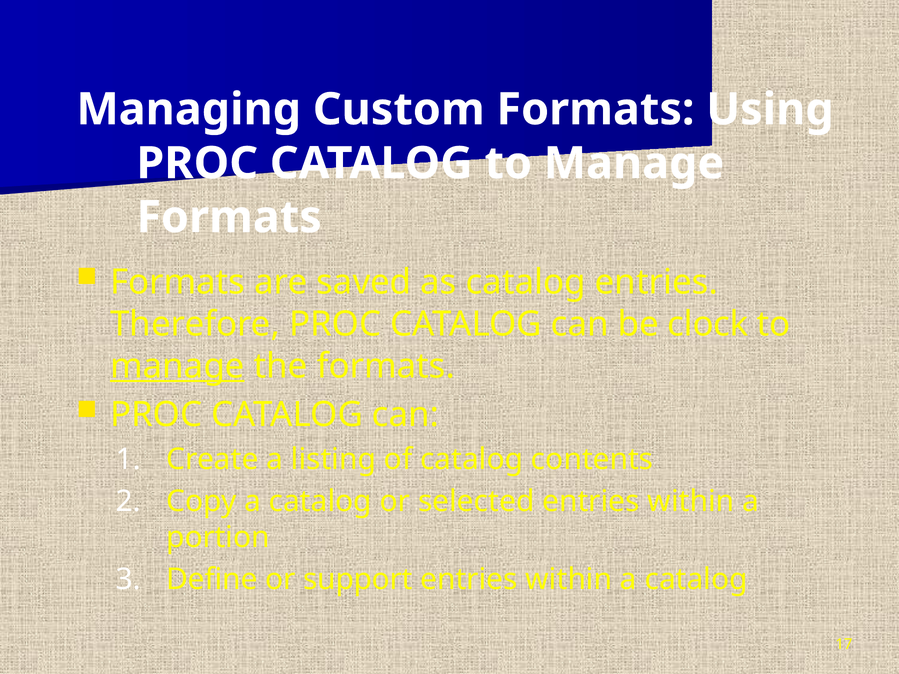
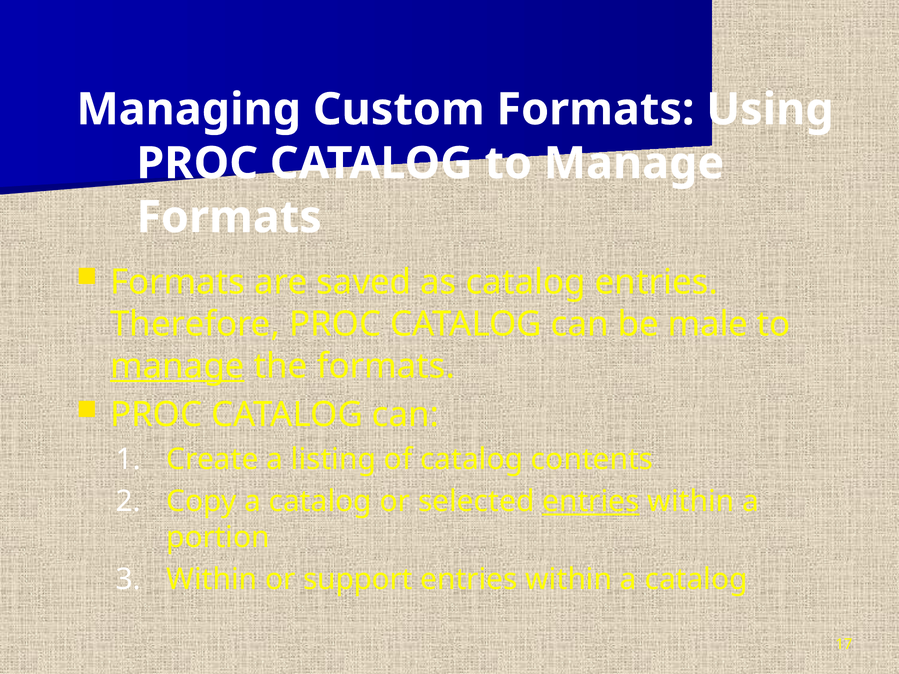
clock: clock -> male
entries at (591, 502) underline: none -> present
Define at (212, 580): Define -> Within
